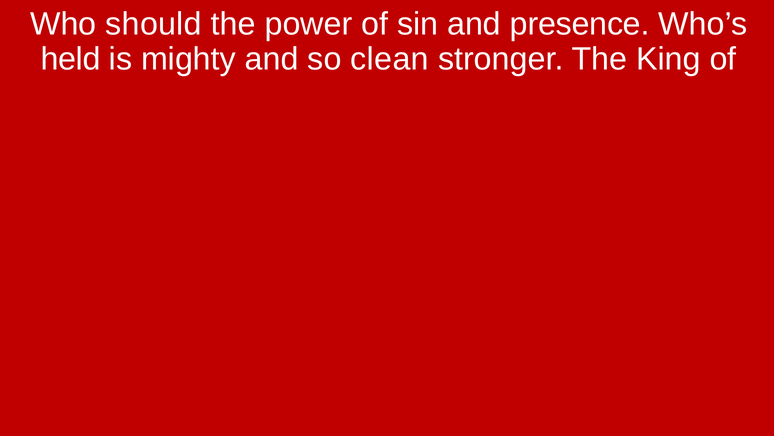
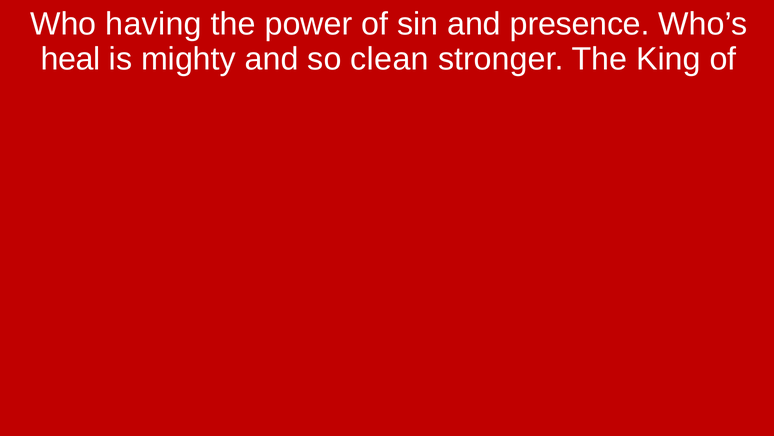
should: should -> having
held: held -> heal
